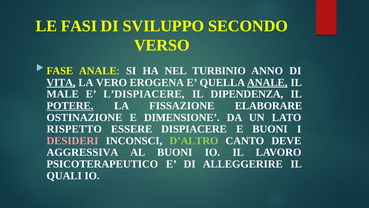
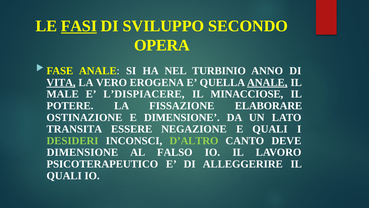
FASI underline: none -> present
VERSO: VERSO -> OPERA
DIPENDENZA: DIPENDENZA -> MINACCIOSE
POTERE underline: present -> none
RISPETTO: RISPETTO -> TRANSITA
DISPIACERE: DISPIACERE -> NEGAZIONE
E BUONI: BUONI -> QUALI
DESIDERI colour: pink -> light green
AGGRESSIVA at (82, 152): AGGRESSIVA -> DIMENSIONE
AL BUONI: BUONI -> FALSO
